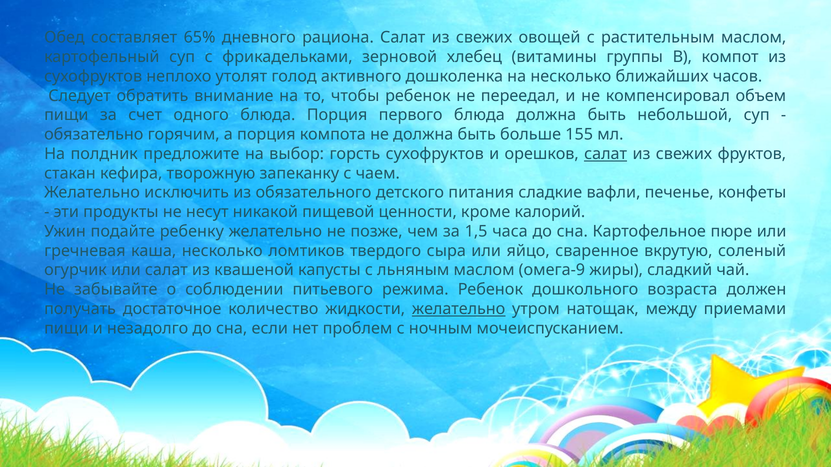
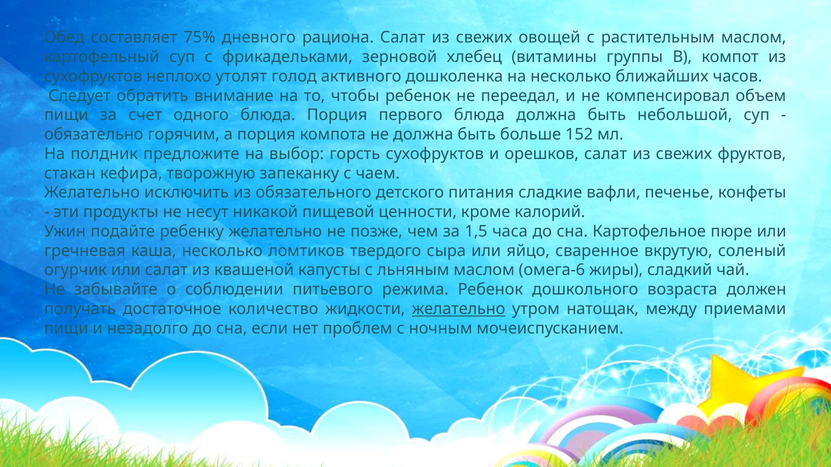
65%: 65% -> 75%
155: 155 -> 152
салат at (606, 154) underline: present -> none
омега-9: омега-9 -> омега-6
